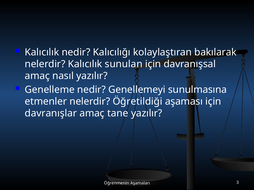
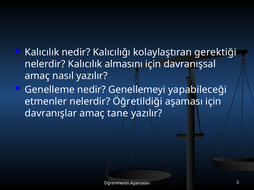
bakılarak: bakılarak -> gerektiği
sunulan: sunulan -> almasını
sunulmasına: sunulmasına -> yapabileceği
